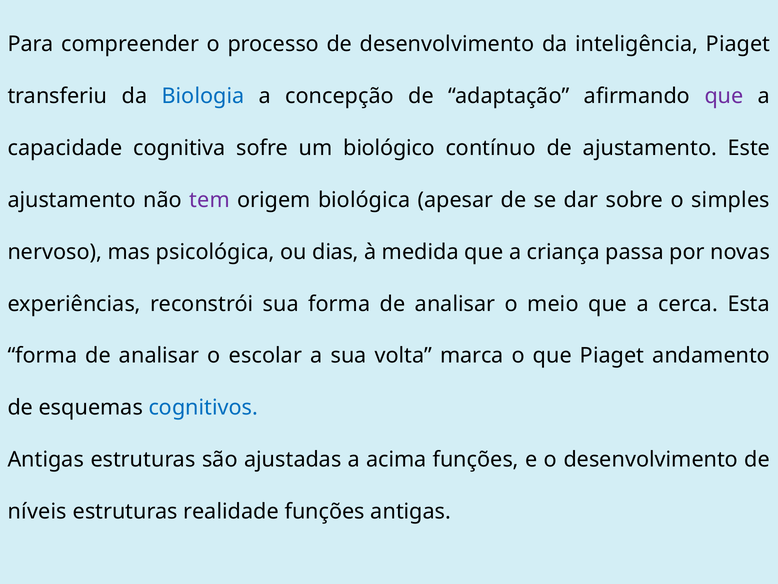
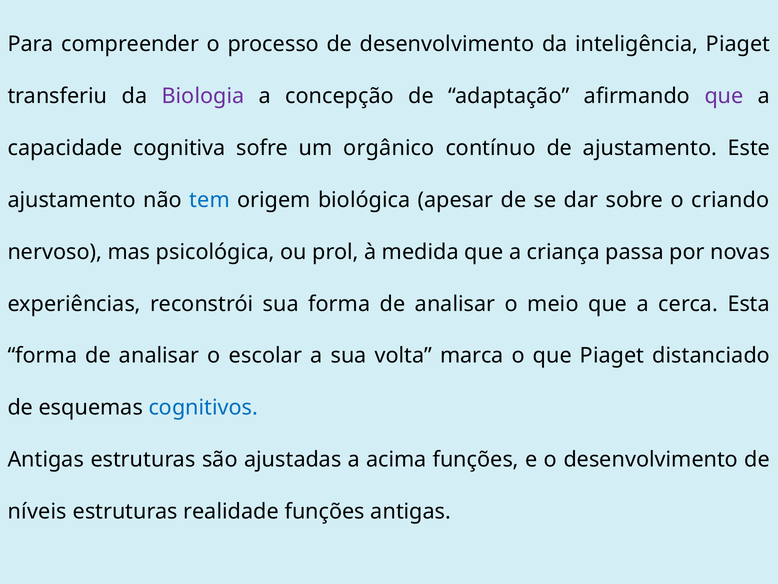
Biologia colour: blue -> purple
biológico: biológico -> orgânico
tem colour: purple -> blue
simples: simples -> criando
dias: dias -> prol
andamento: andamento -> distanciado
